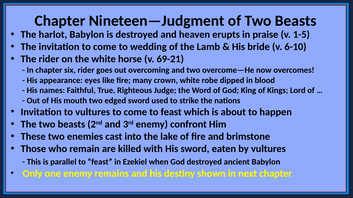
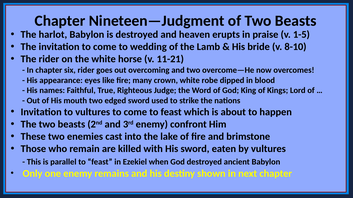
6-10: 6-10 -> 8-10
69-21: 69-21 -> 11-21
